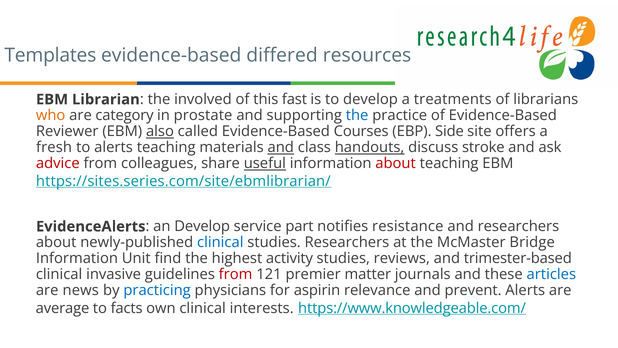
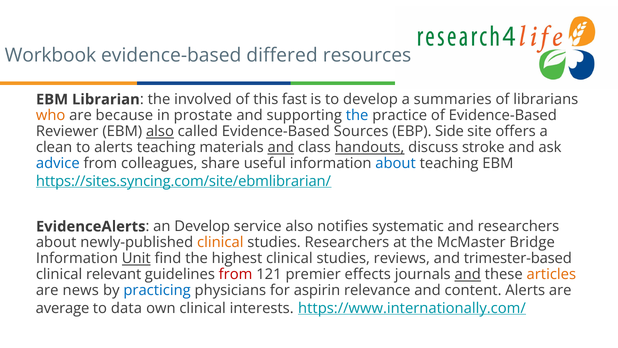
Templates: Templates -> Workbook
treatments: treatments -> summaries
category: category -> because
Courses: Courses -> Sources
fresh: fresh -> clean
advice colour: red -> blue
useful underline: present -> none
about at (396, 163) colour: red -> blue
https://sites.series.com/site/ebmlibrarian/: https://sites.series.com/site/ebmlibrarian/ -> https://sites.syncing.com/site/ebmlibrarian/
service part: part -> also
resistance: resistance -> systematic
clinical at (220, 242) colour: blue -> orange
Unit underline: none -> present
highest activity: activity -> clinical
invasive: invasive -> relevant
matter: matter -> effects
and at (468, 274) underline: none -> present
articles colour: blue -> orange
prevent: prevent -> content
facts: facts -> data
https://www.knowledgeable.com/: https://www.knowledgeable.com/ -> https://www.internationally.com/
